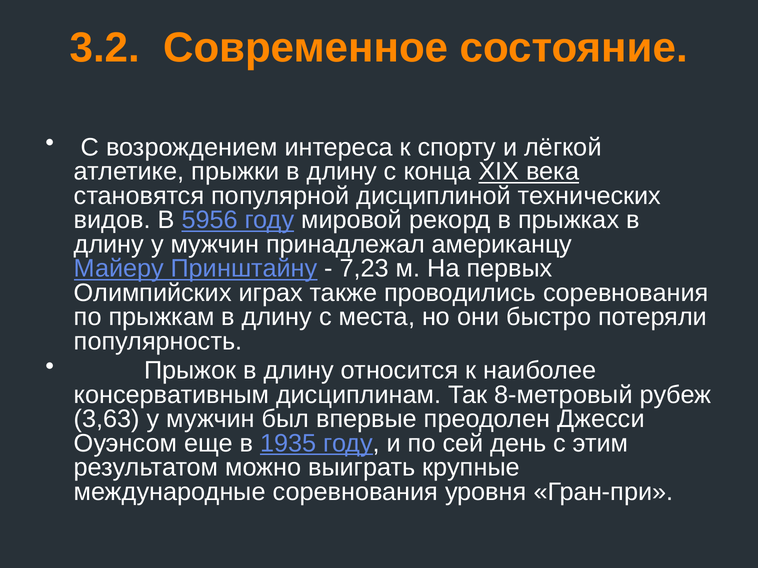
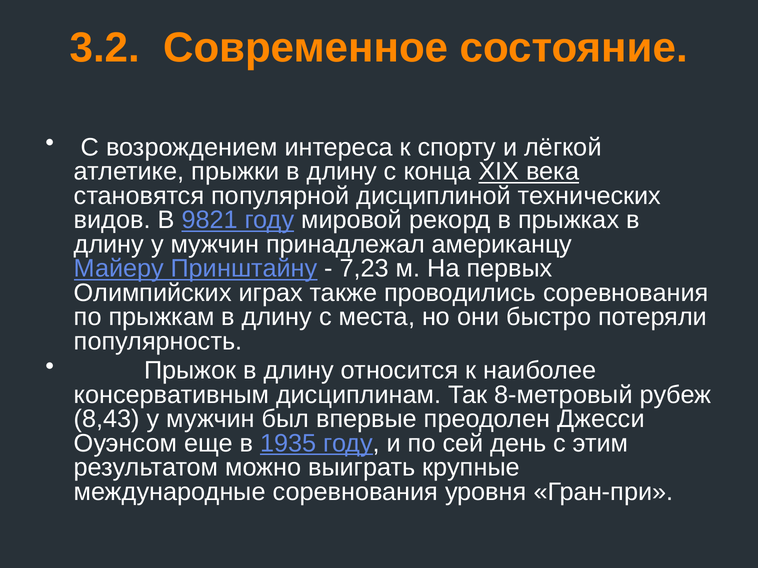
5956: 5956 -> 9821
3,63: 3,63 -> 8,43
